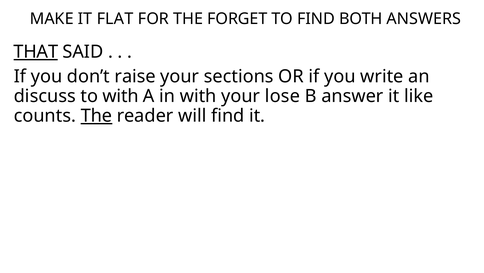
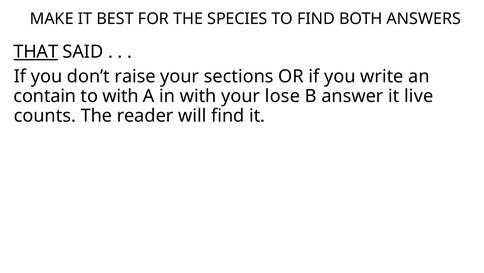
FLAT: FLAT -> BEST
FORGET: FORGET -> SPECIES
discuss: discuss -> contain
like: like -> live
The at (96, 116) underline: present -> none
